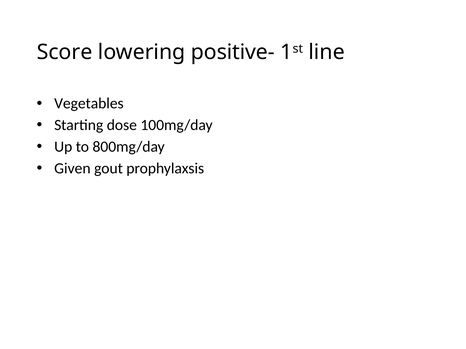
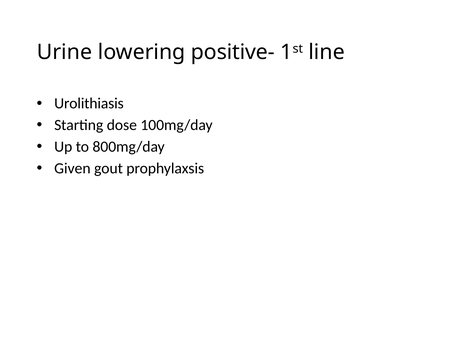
Score: Score -> Urine
Vegetables: Vegetables -> Urolithiasis
